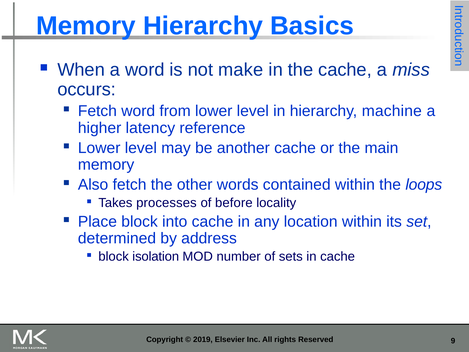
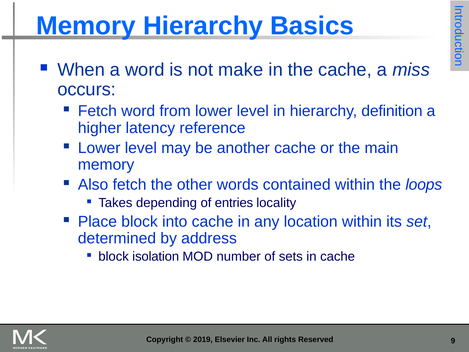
machine: machine -> definition
processes: processes -> depending
before: before -> entries
